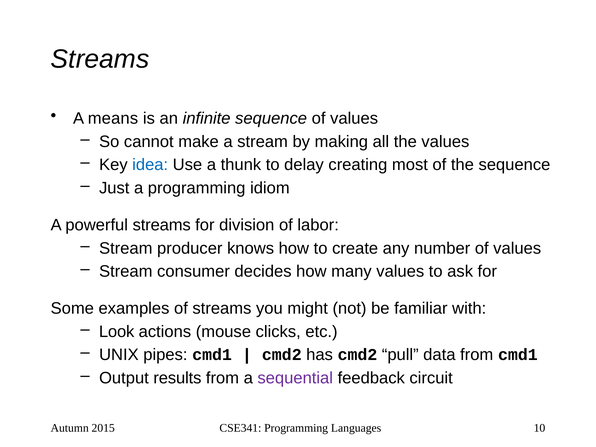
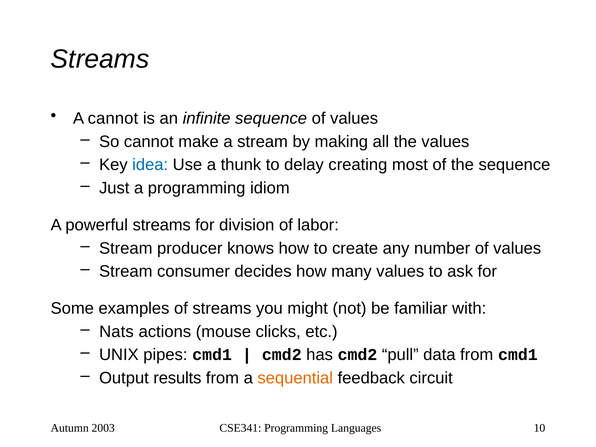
A means: means -> cannot
Look: Look -> Nats
sequential colour: purple -> orange
2015: 2015 -> 2003
